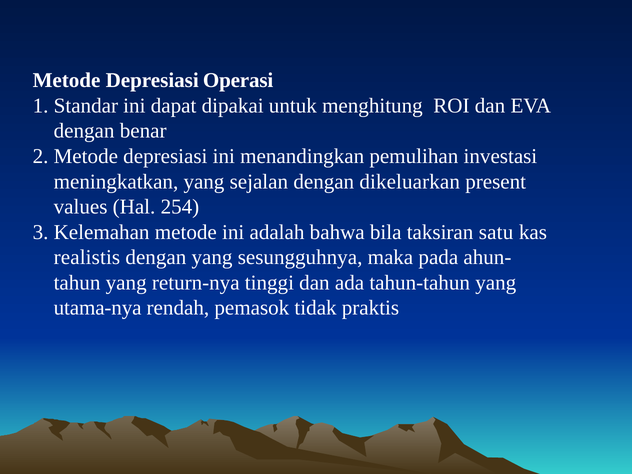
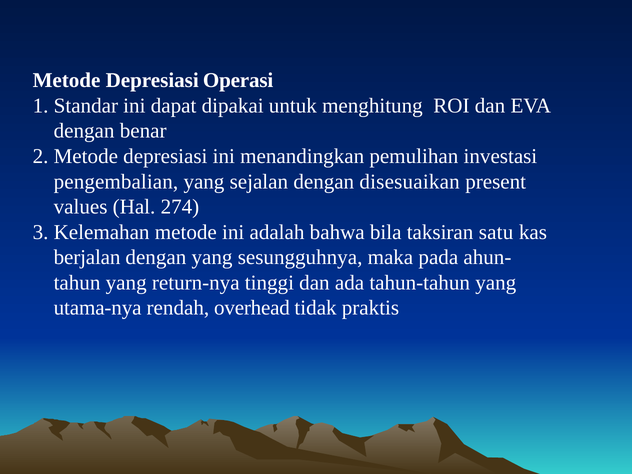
meningkatkan: meningkatkan -> pengembalian
dikeluarkan: dikeluarkan -> disesuaikan
254: 254 -> 274
realistis: realistis -> berjalan
pemasok: pemasok -> overhead
